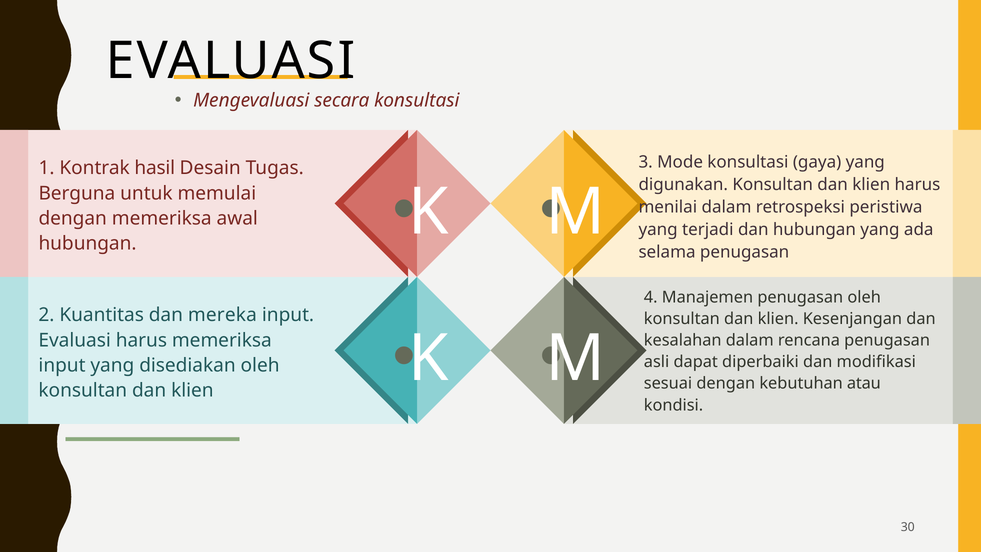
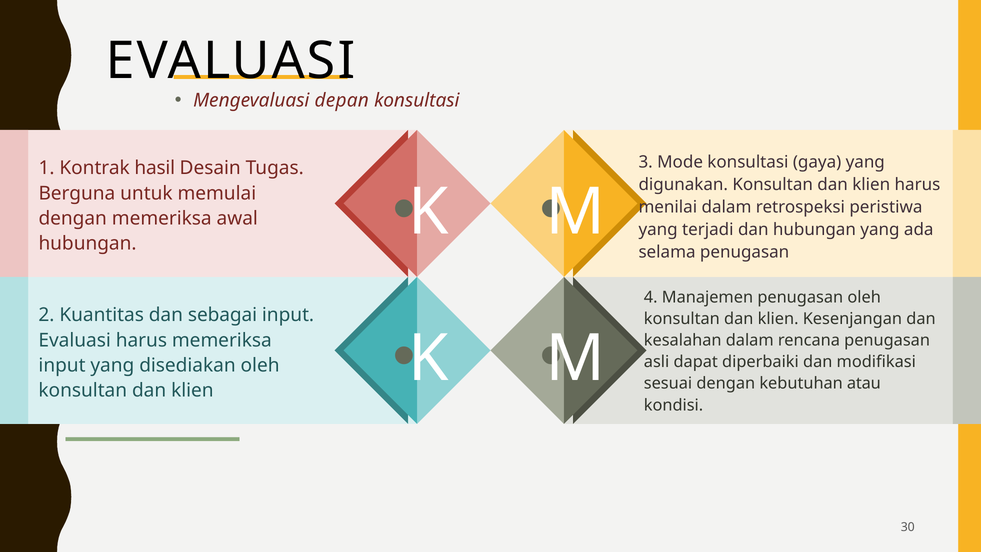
secara: secara -> depan
mereka: mereka -> sebagai
